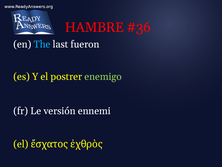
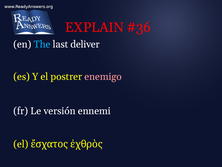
HAMBRE: HAMBRE -> EXPLAIN
fueron: fueron -> deliver
enemigo colour: light green -> pink
